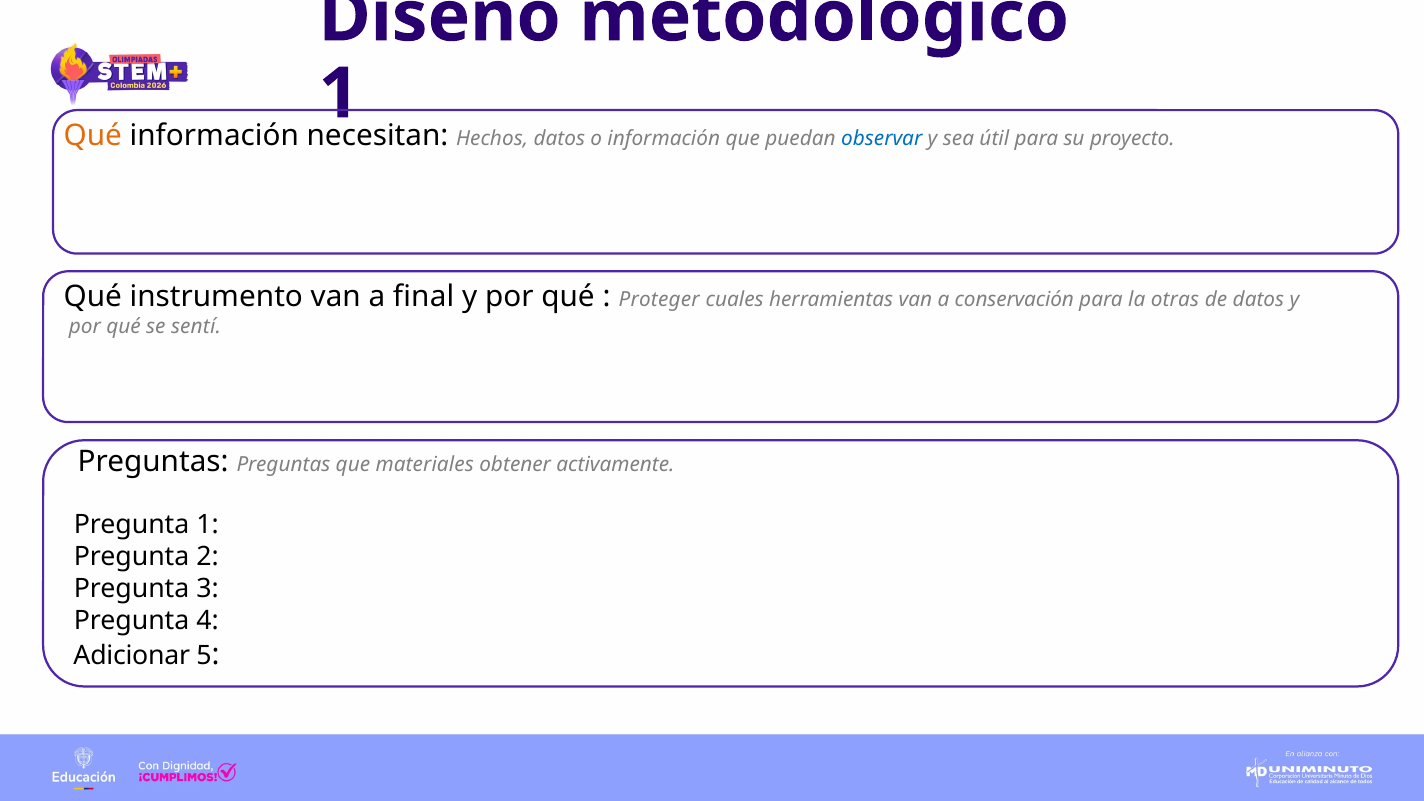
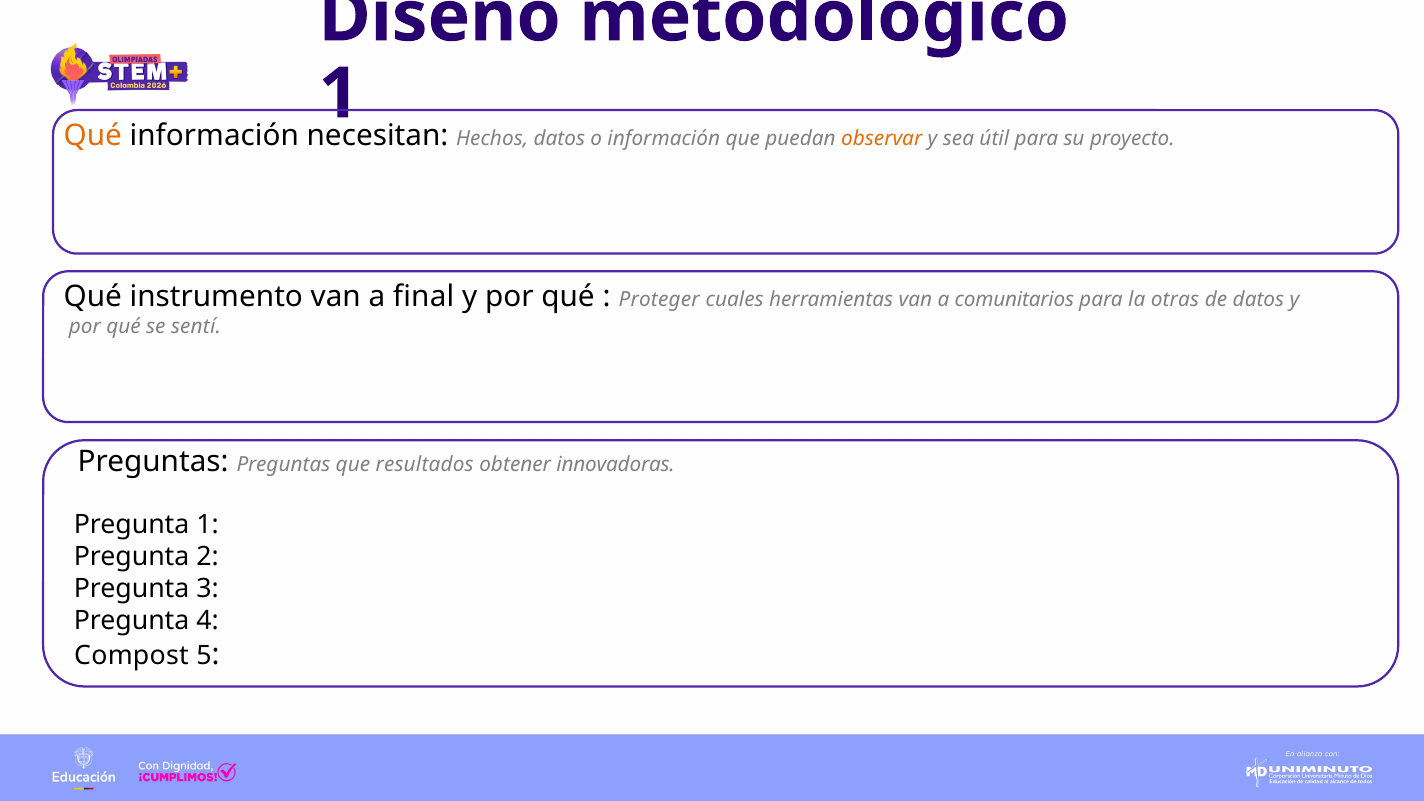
observar colour: blue -> orange
conservación: conservación -> comunitarios
materiales: materiales -> resultados
activamente: activamente -> innovadoras
Adicionar: Adicionar -> Compost
